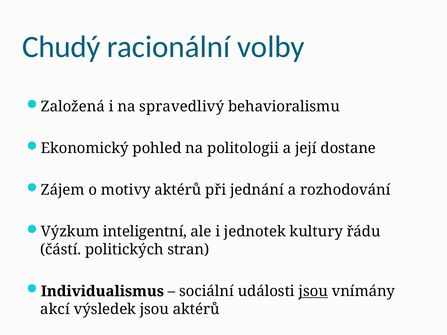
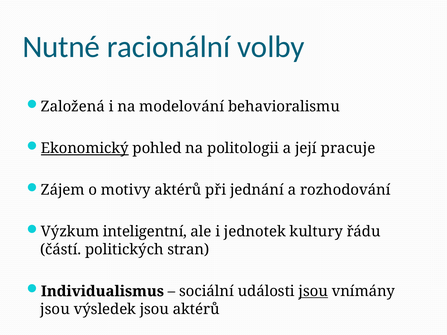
Chudý: Chudý -> Nutné
spravedlivý: spravedlivý -> modelování
Ekonomický underline: none -> present
dostane: dostane -> pracuje
akcí at (55, 309): akcí -> jsou
